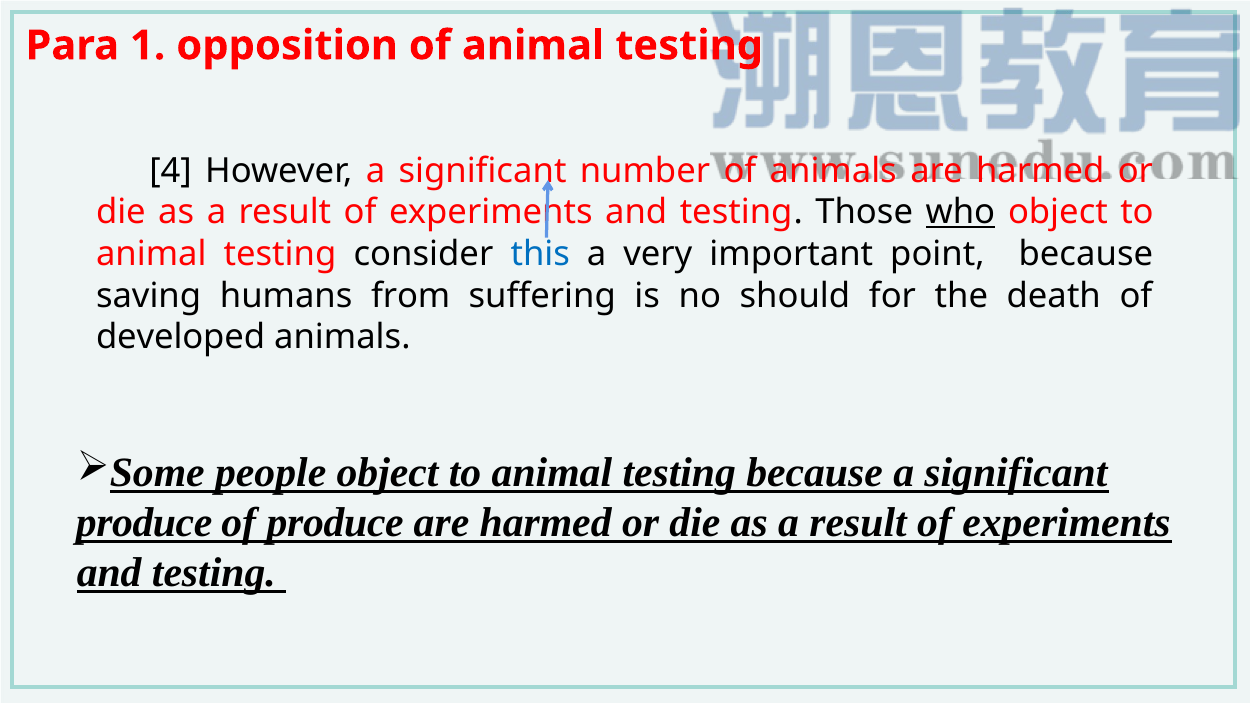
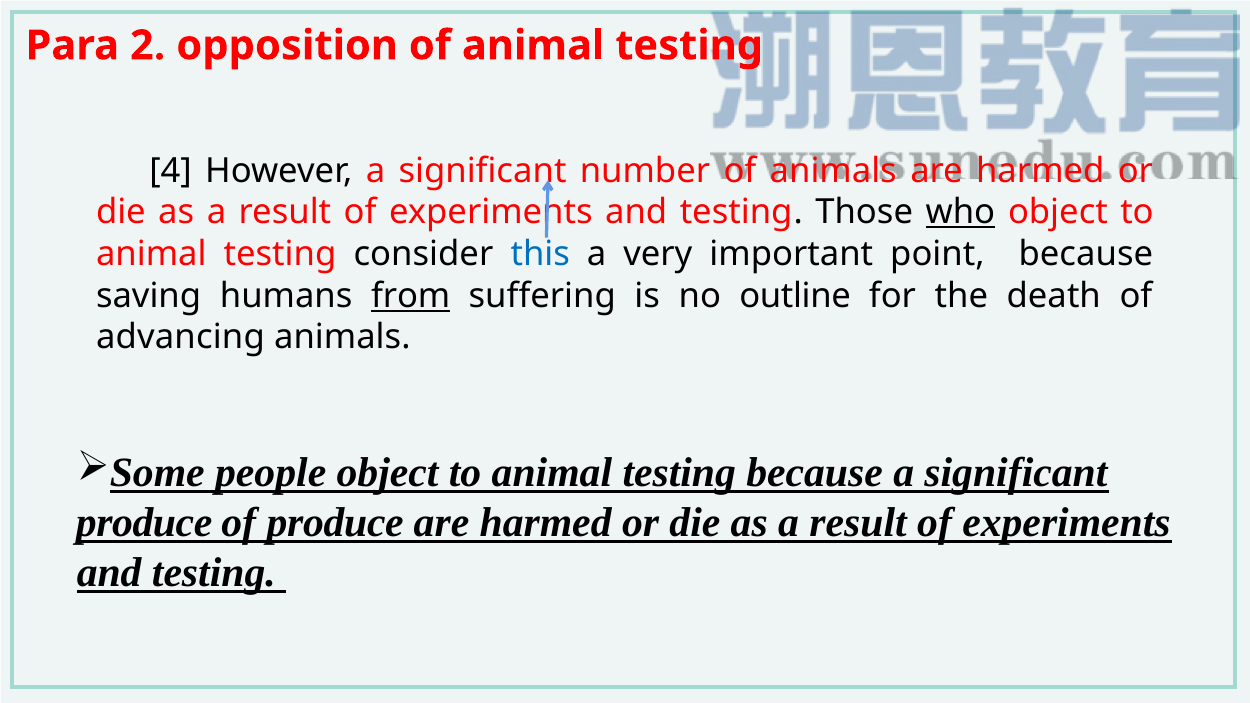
1: 1 -> 2
from underline: none -> present
should: should -> outline
developed: developed -> advancing
